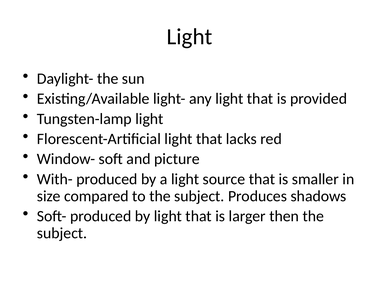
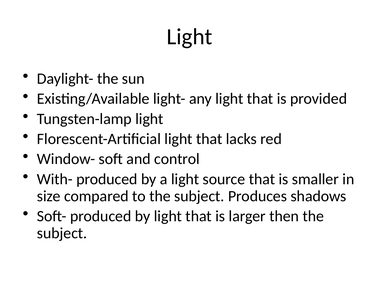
picture: picture -> control
